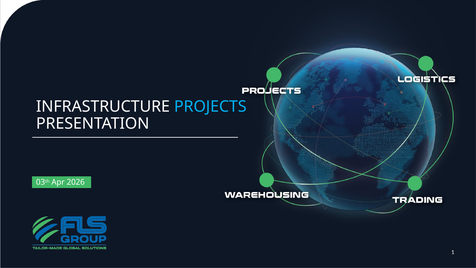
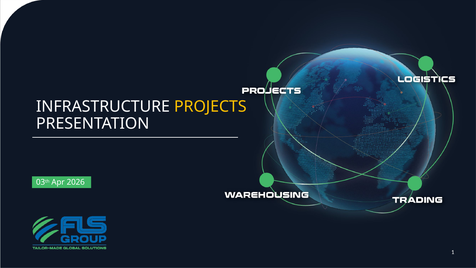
PROJECTS colour: light blue -> yellow
